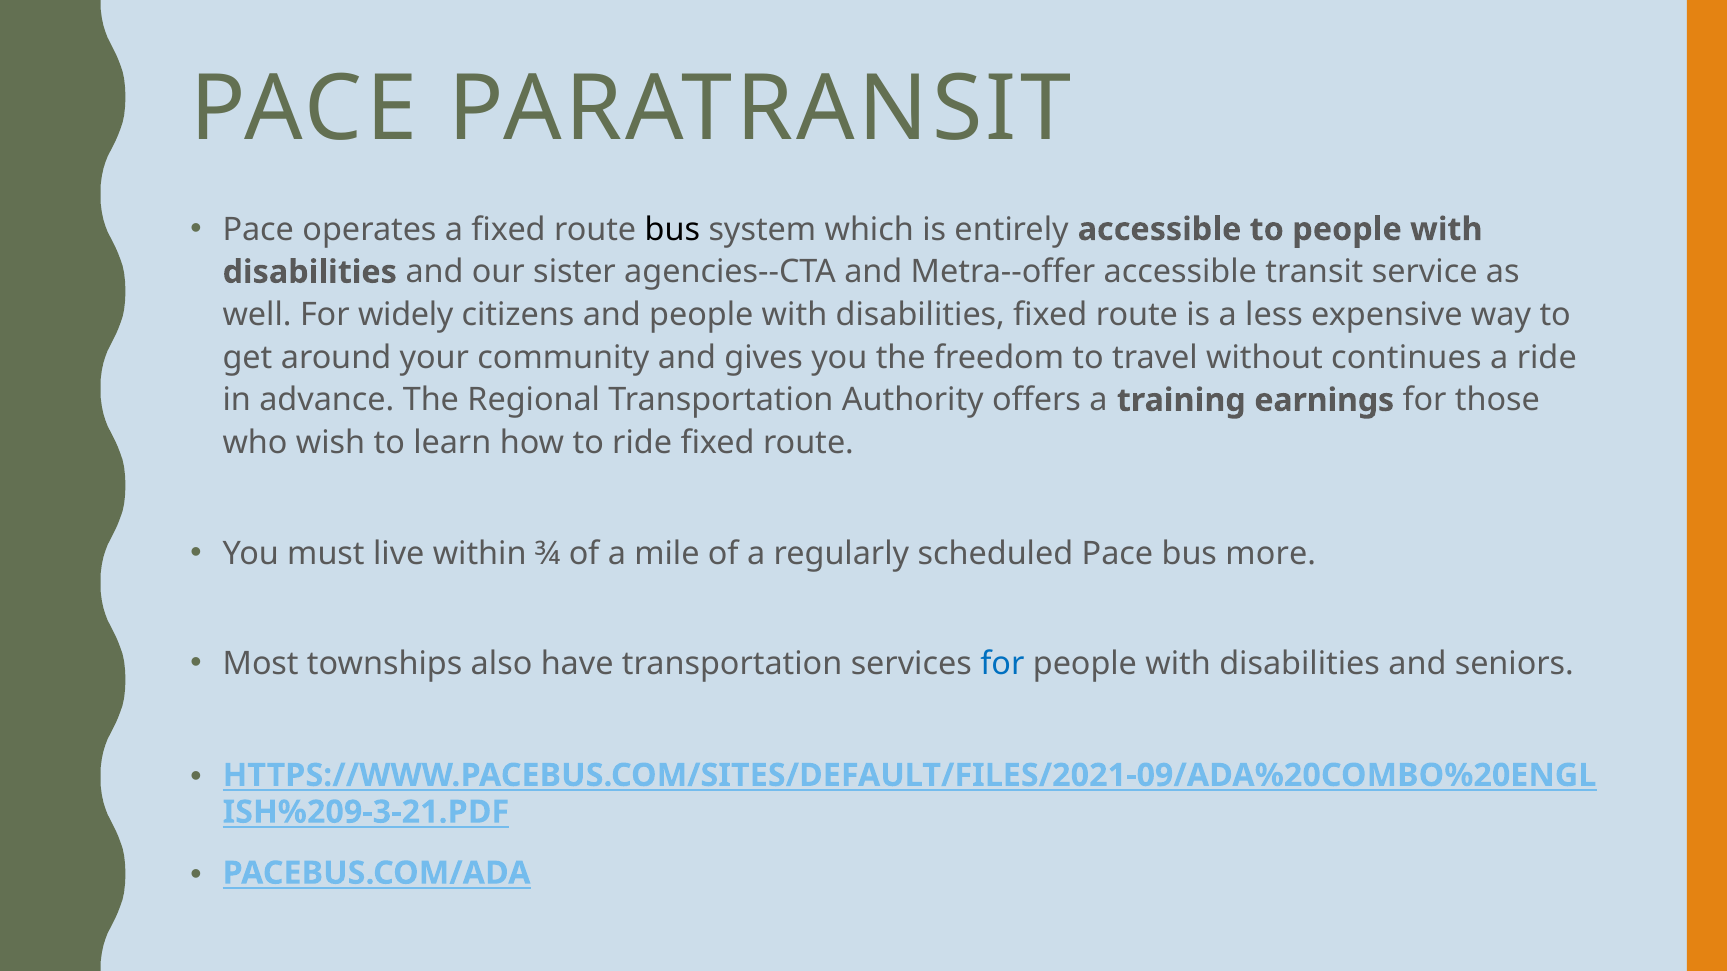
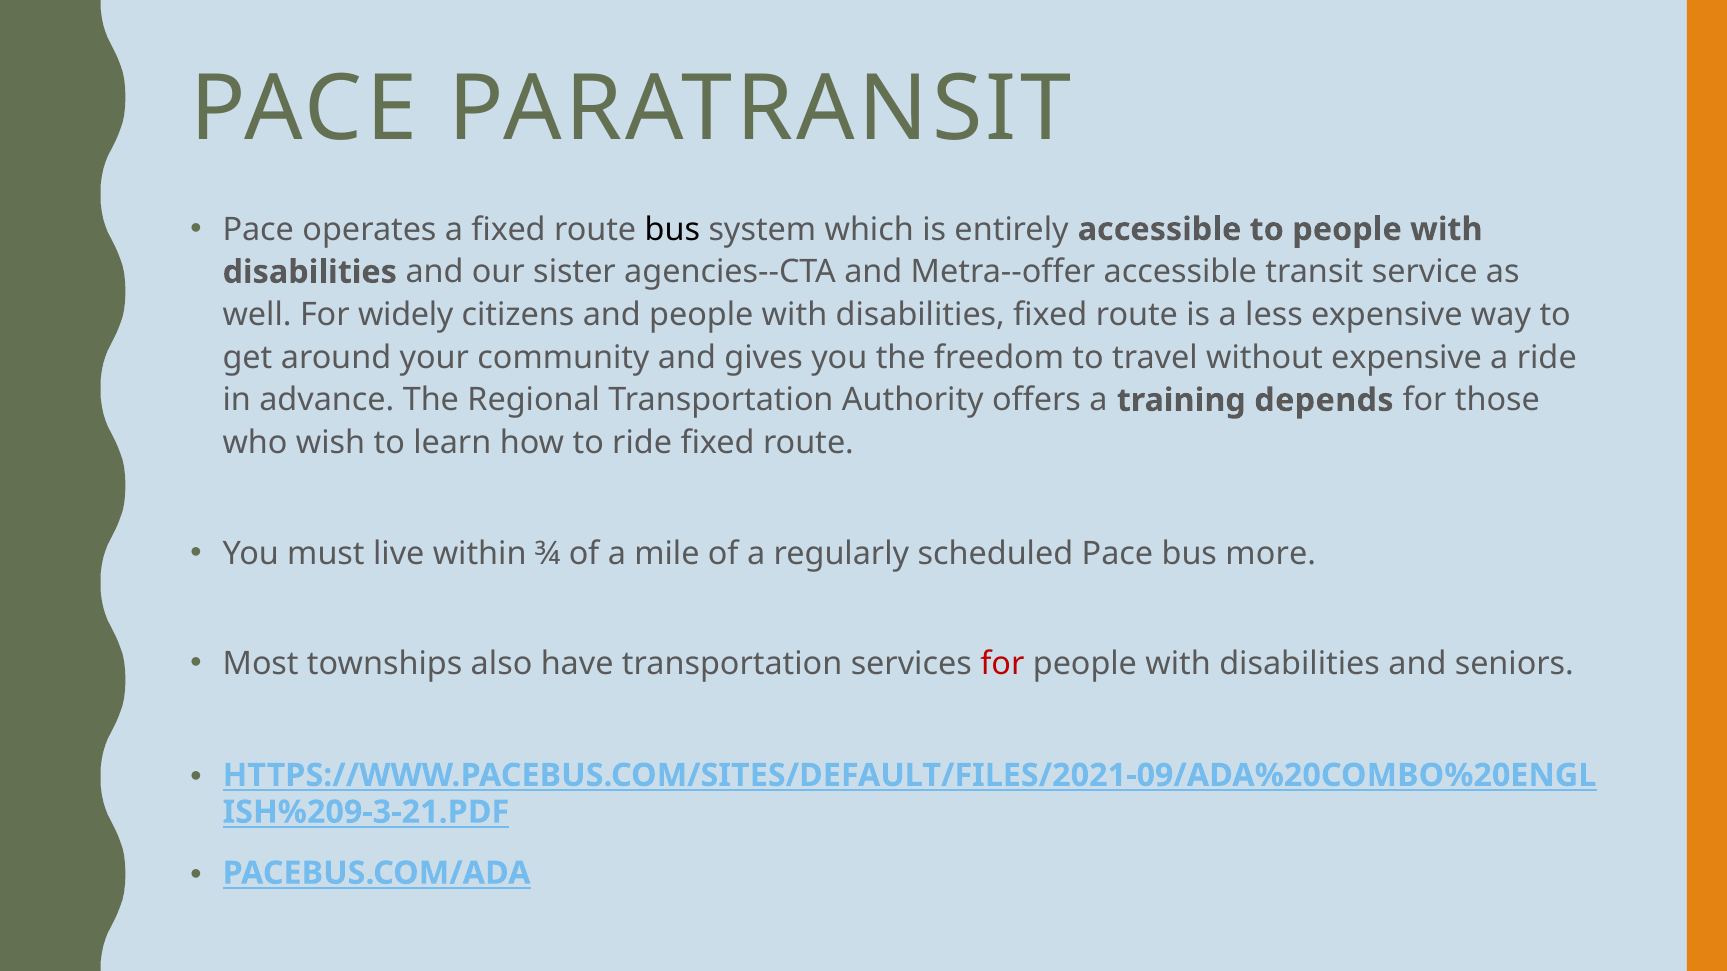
without continues: continues -> expensive
earnings: earnings -> depends
for at (1002, 664) colour: blue -> red
